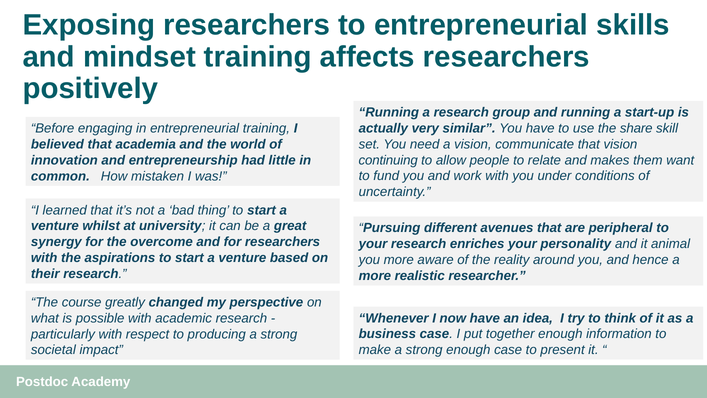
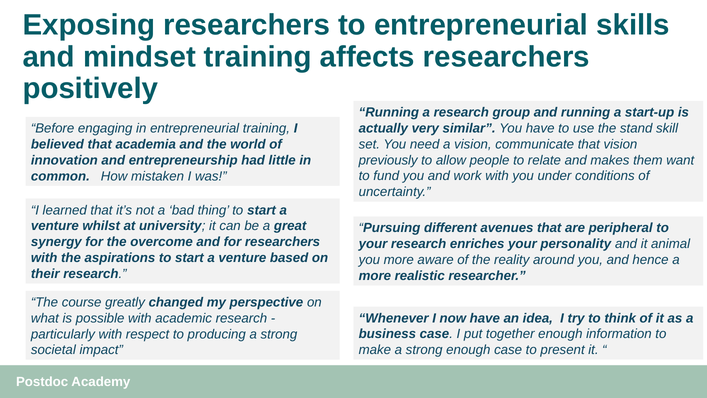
share: share -> stand
continuing: continuing -> previously
